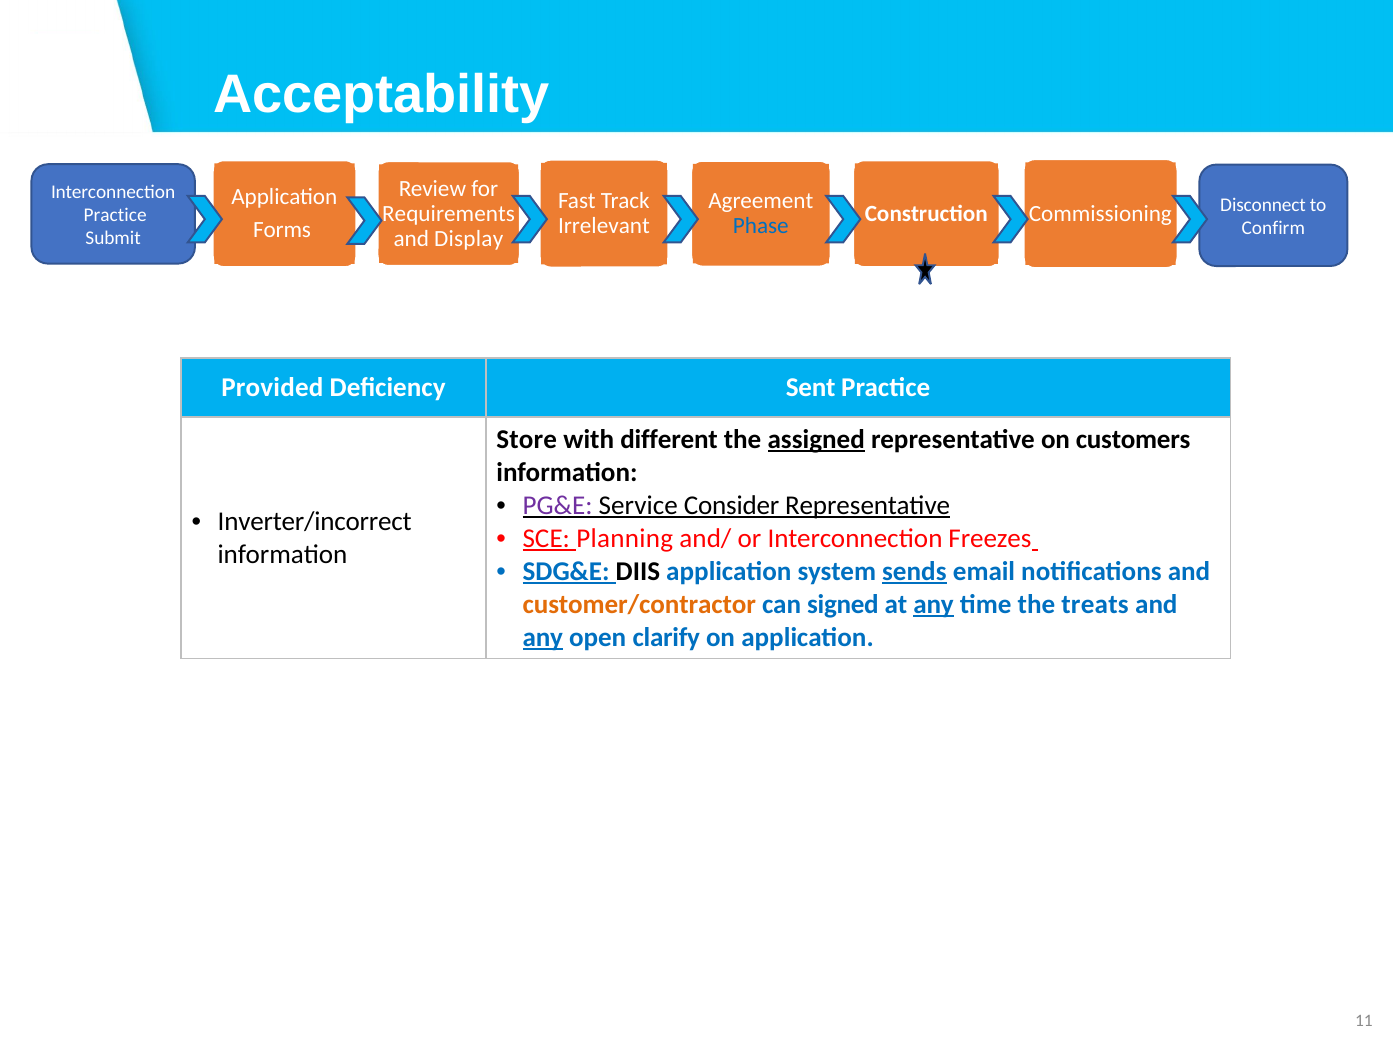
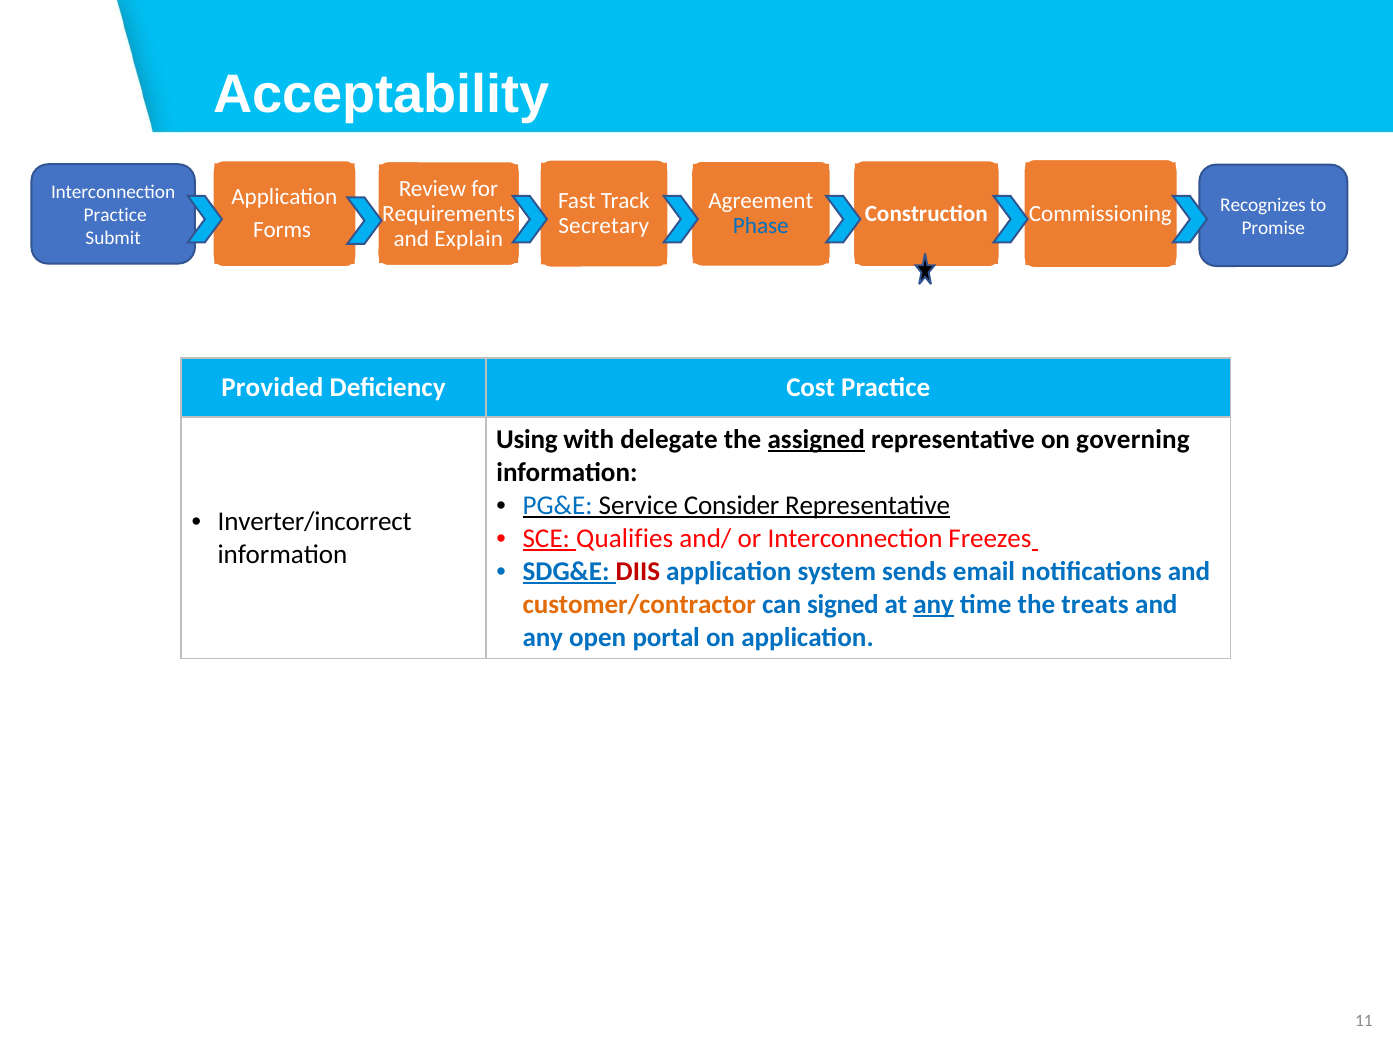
Disconnect: Disconnect -> Recognizes
Irrelevant: Irrelevant -> Secretary
Confirm: Confirm -> Promise
Display: Display -> Explain
Sent: Sent -> Cost
Store: Store -> Using
different: different -> delegate
customers: customers -> governing
PG&E colour: purple -> blue
Planning: Planning -> Qualifies
DIIS colour: black -> red
sends underline: present -> none
any at (543, 637) underline: present -> none
clarify: clarify -> portal
